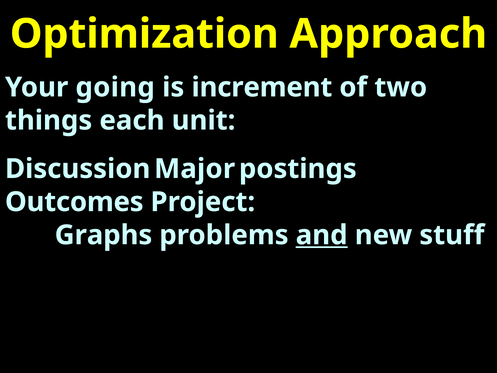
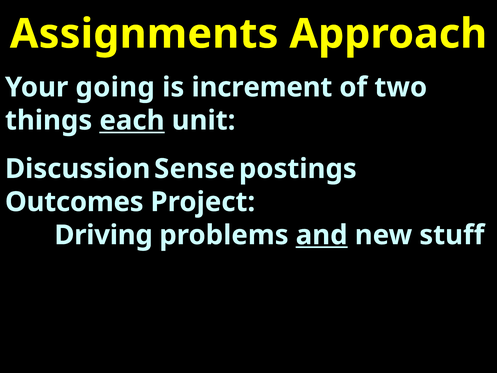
Optimization: Optimization -> Assignments
each underline: none -> present
Major: Major -> Sense
Graphs: Graphs -> Driving
